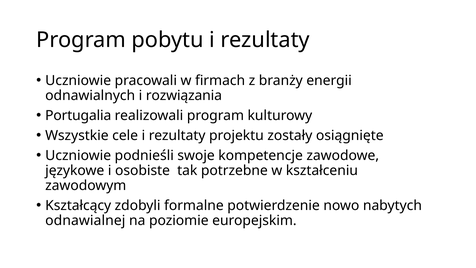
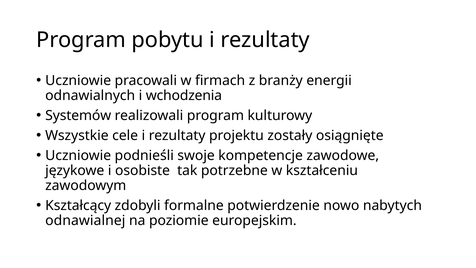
rozwiązania: rozwiązania -> wchodzenia
Portugalia: Portugalia -> Systemów
